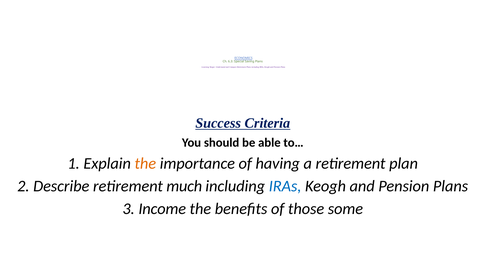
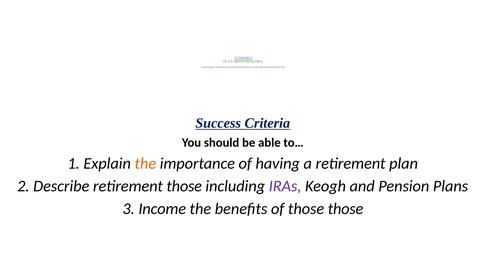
retirement much: much -> those
IRAs at (285, 186) colour: blue -> purple
those some: some -> those
